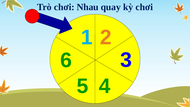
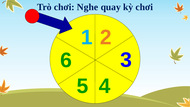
Nhau: Nhau -> Nghe
